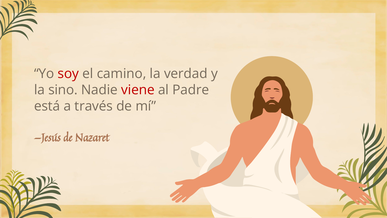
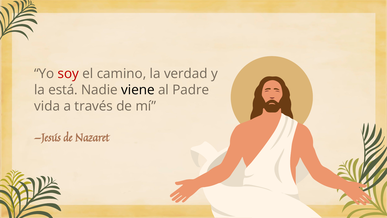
sino: sino -> está
viene colour: red -> black
está: está -> vida
